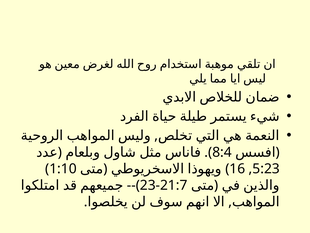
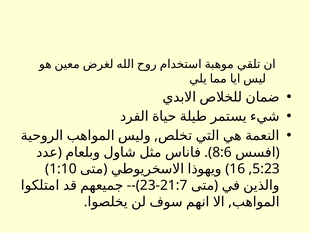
8:4: 8:4 -> 8:6
